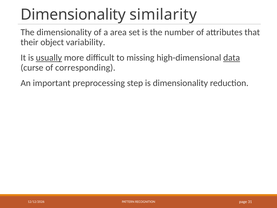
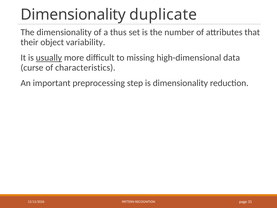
similarity: similarity -> duplicate
area: area -> thus
data underline: present -> none
corresponding: corresponding -> characteristics
